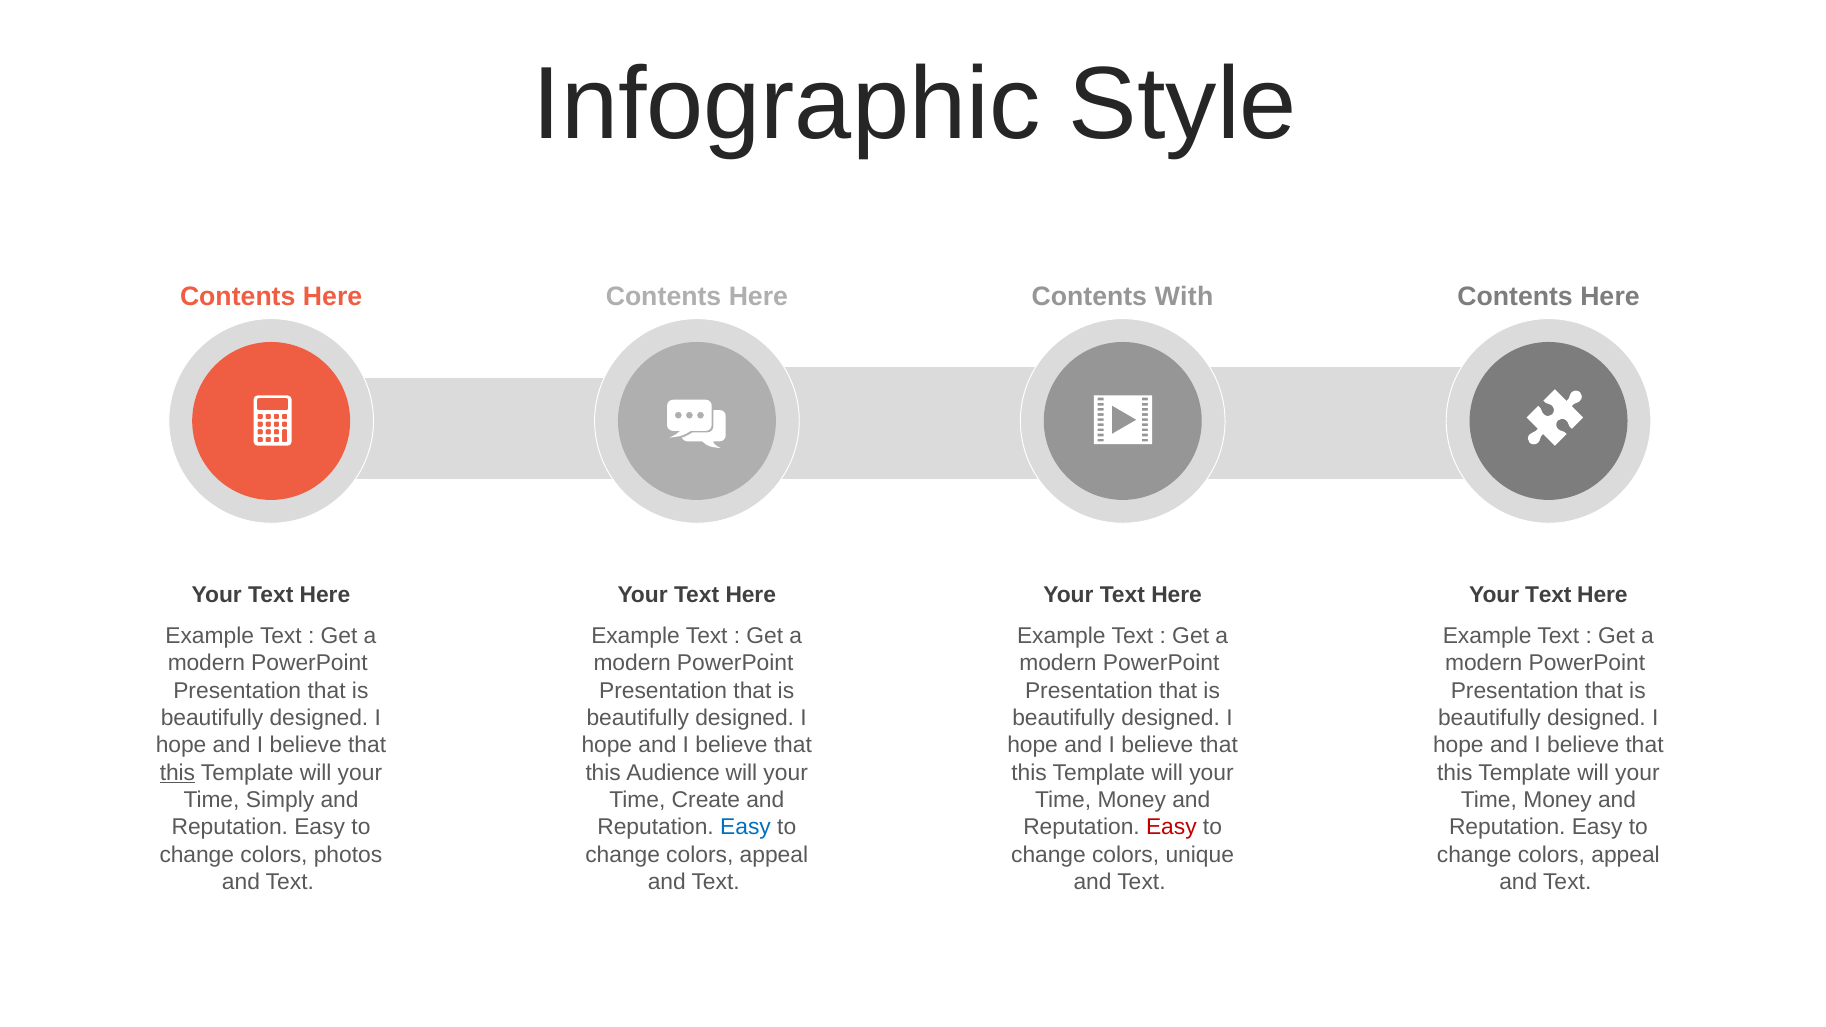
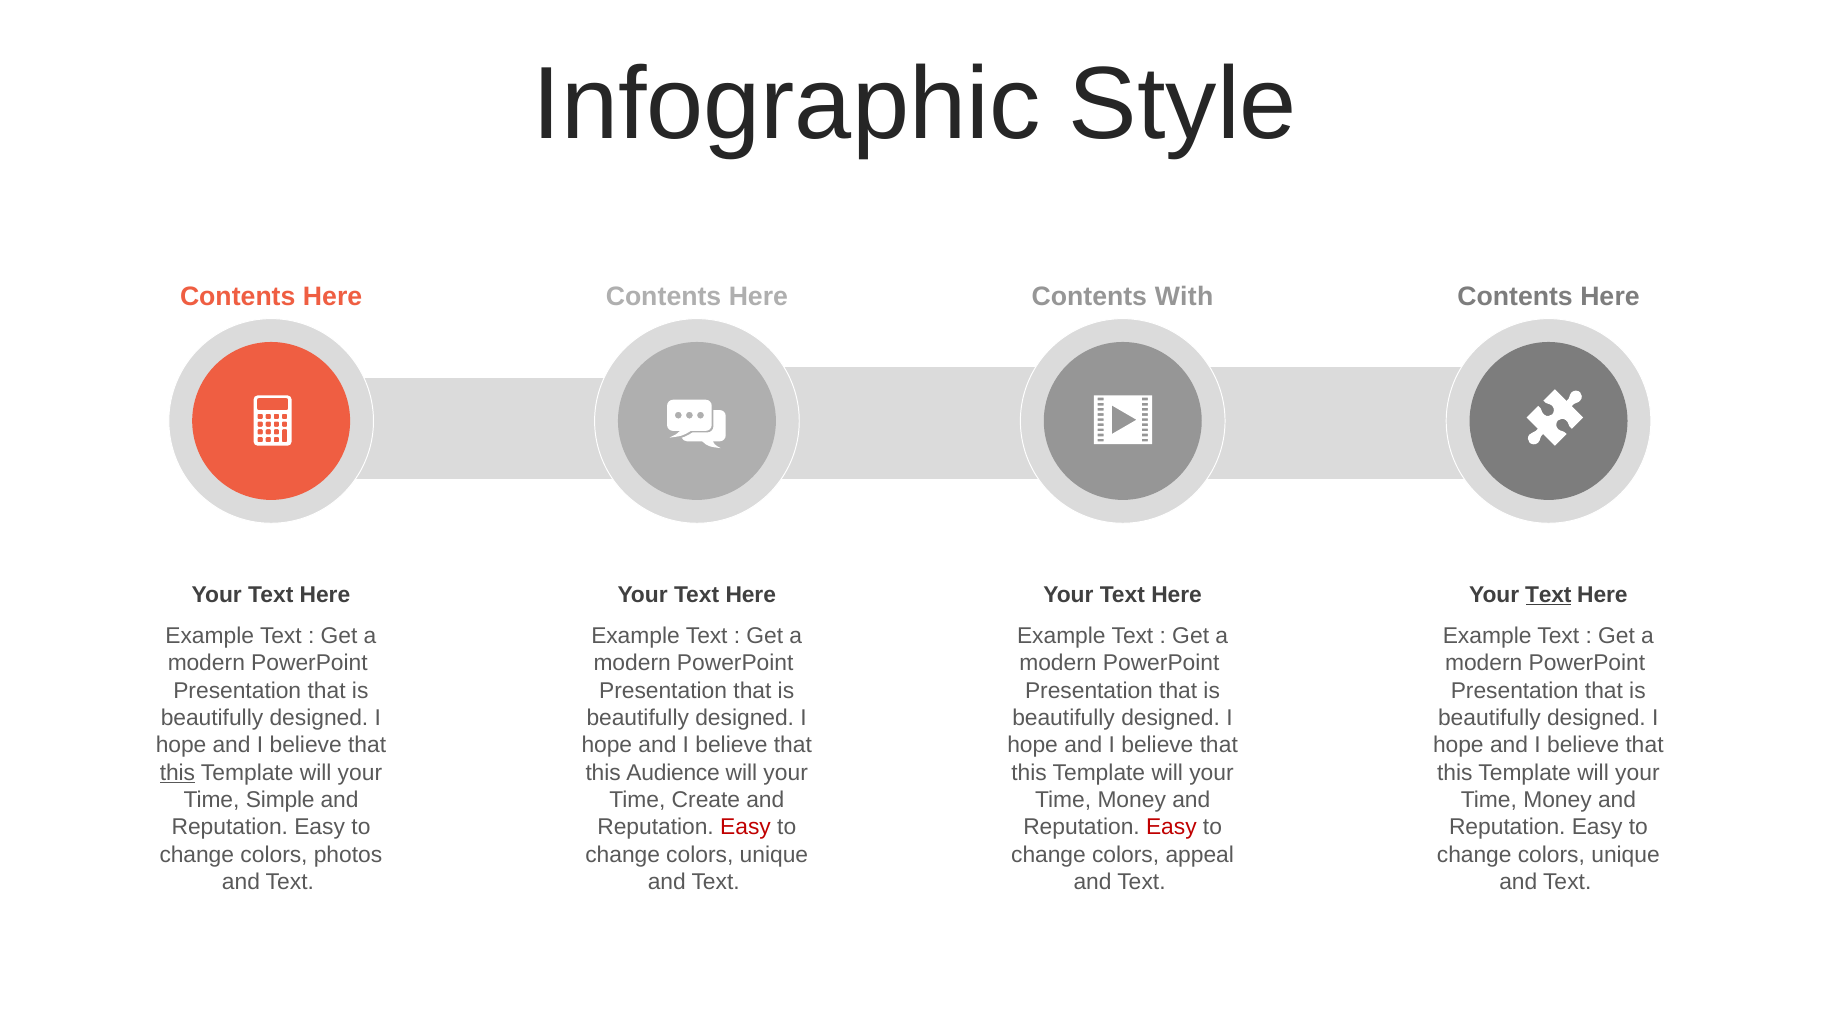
Text at (1548, 595) underline: none -> present
Simply: Simply -> Simple
Easy at (746, 828) colour: blue -> red
appeal at (774, 855): appeal -> unique
unique: unique -> appeal
appeal at (1626, 855): appeal -> unique
